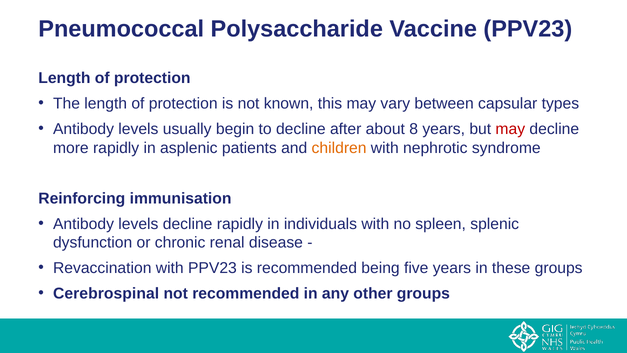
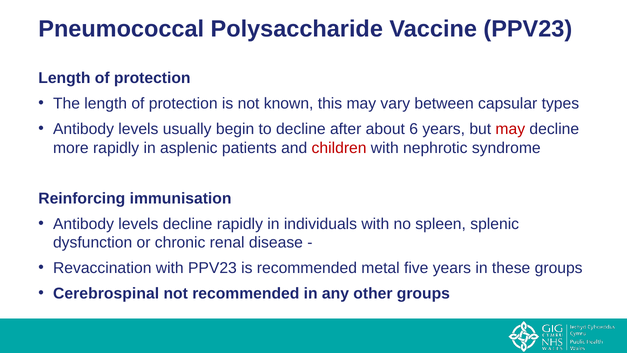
8: 8 -> 6
children colour: orange -> red
being: being -> metal
